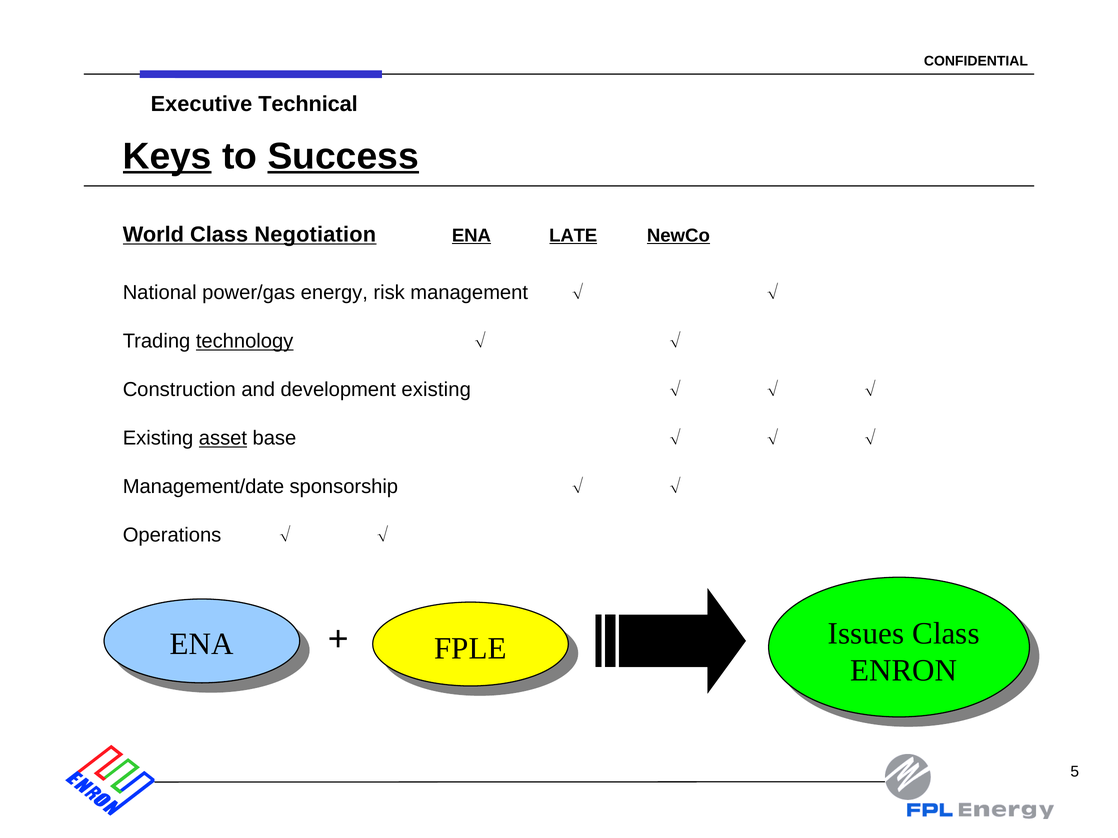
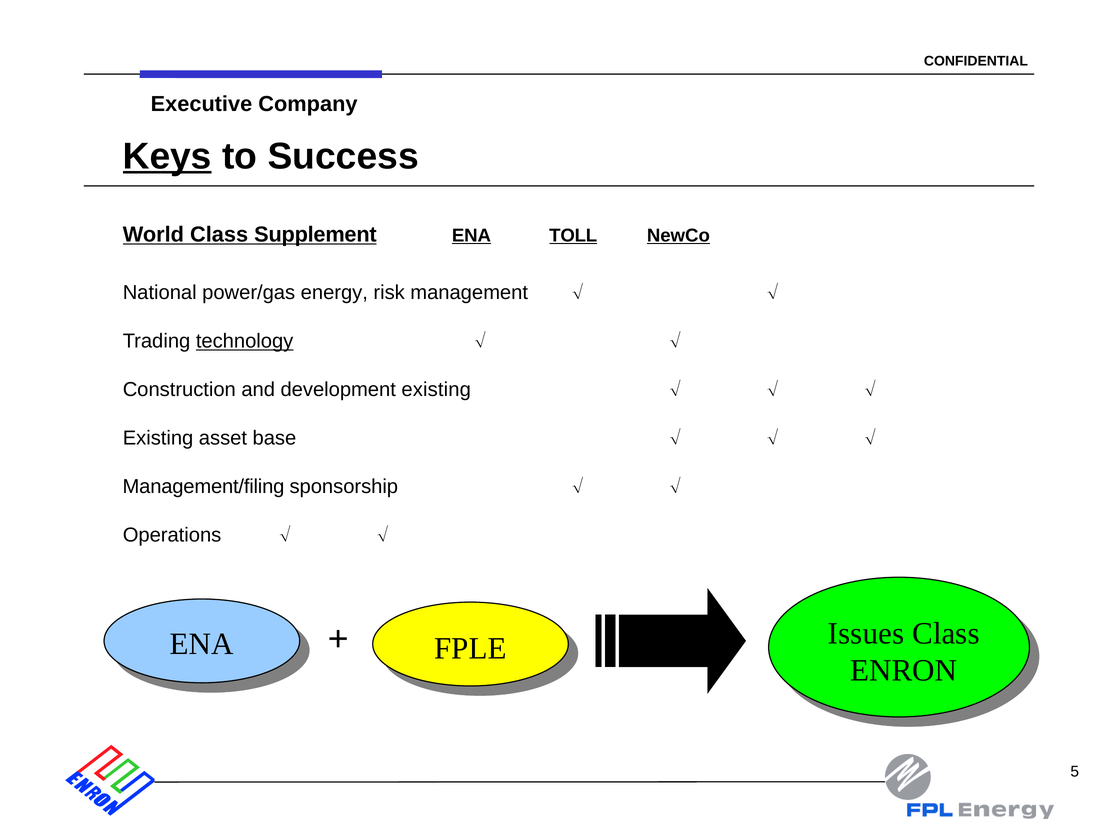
Technical: Technical -> Company
Success underline: present -> none
Negotiation: Negotiation -> Supplement
LATE: LATE -> TOLL
asset underline: present -> none
Management/date: Management/date -> Management/filing
